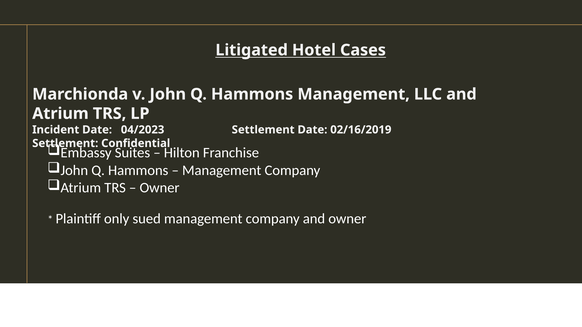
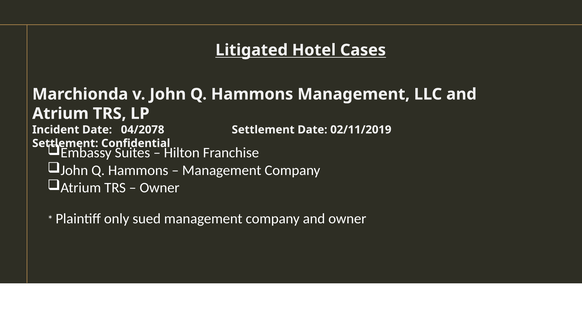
04/2023: 04/2023 -> 04/2078
02/16/2019: 02/16/2019 -> 02/11/2019
